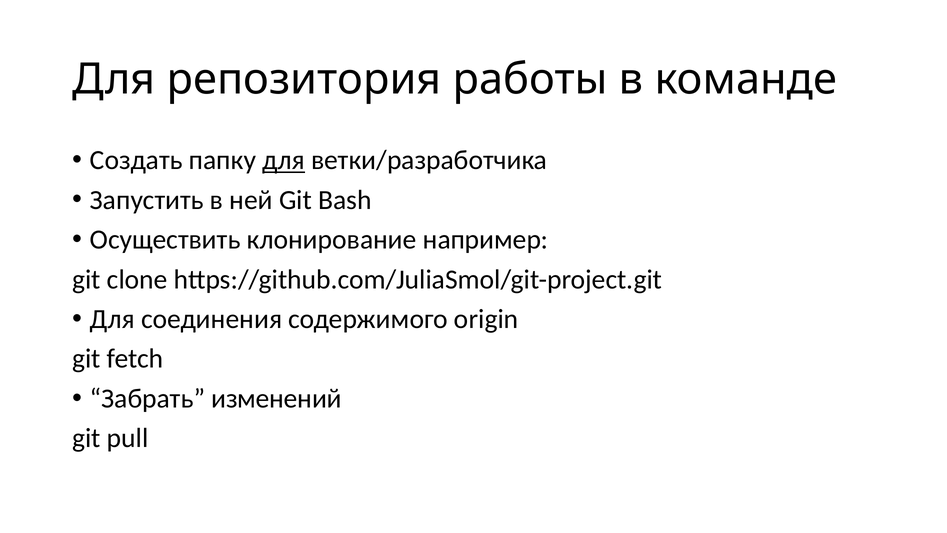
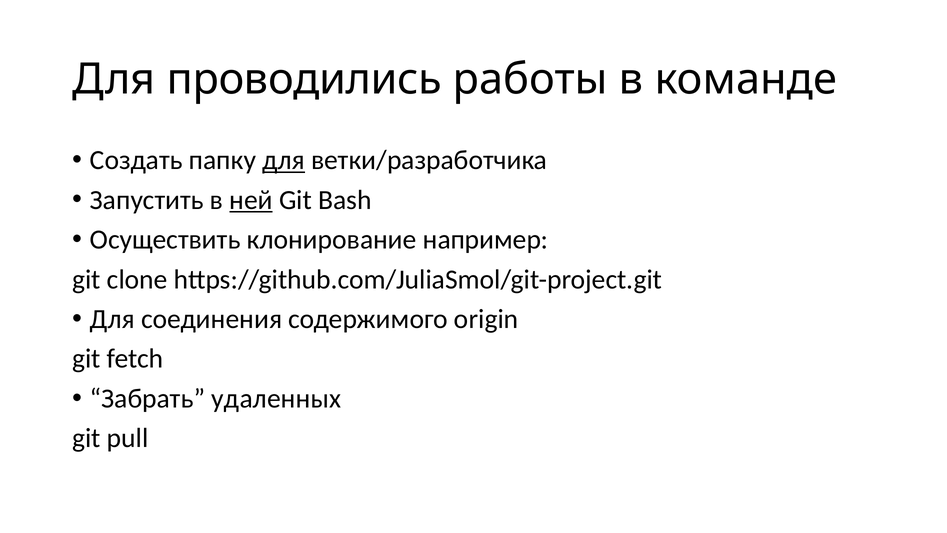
репозитория: репозитория -> проводились
ней underline: none -> present
изменений: изменений -> удаленных
